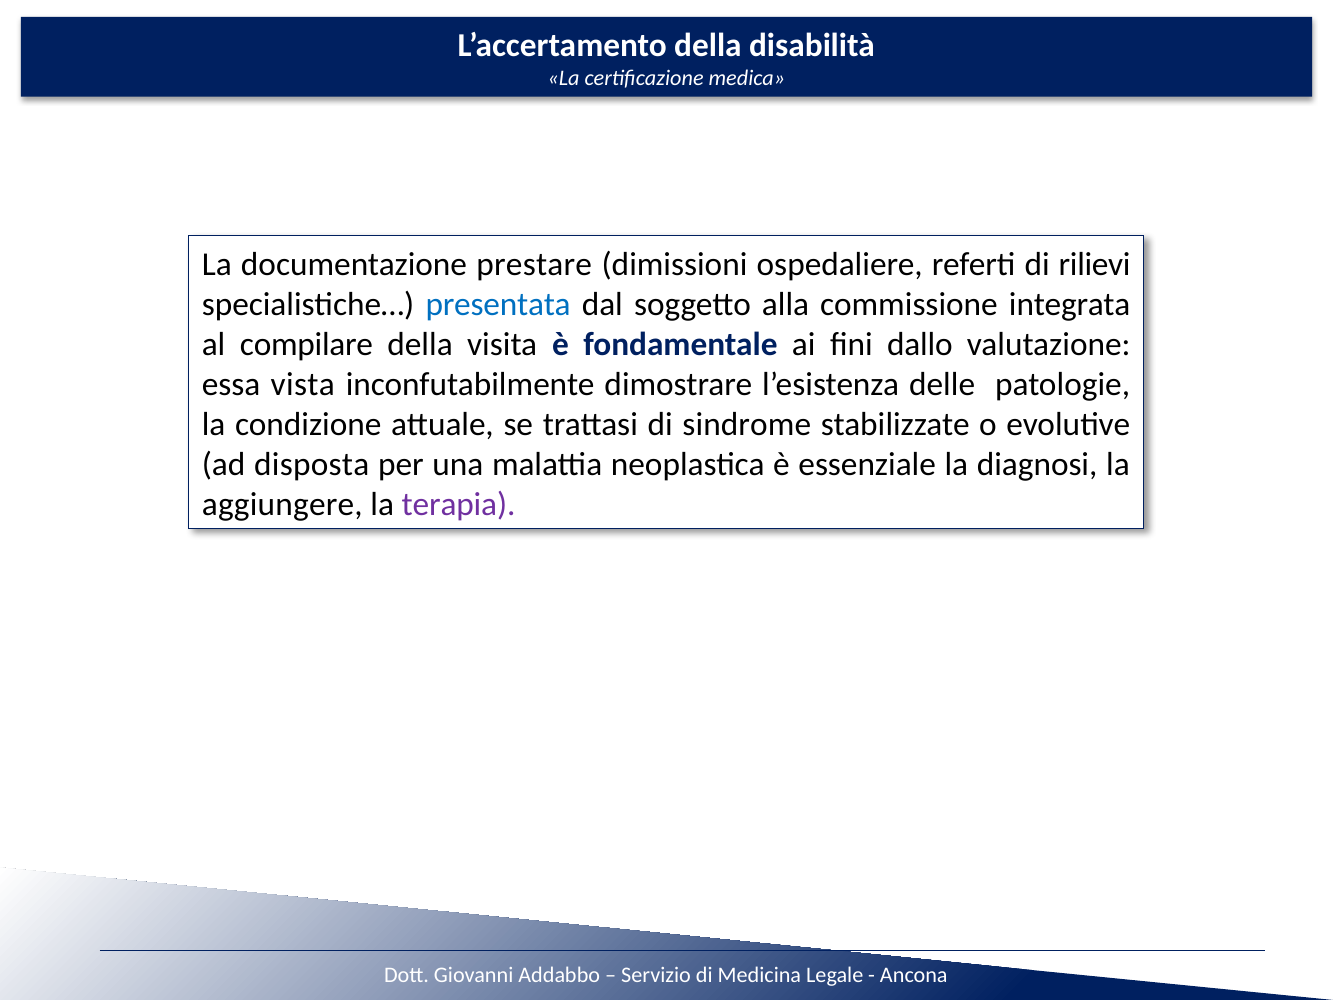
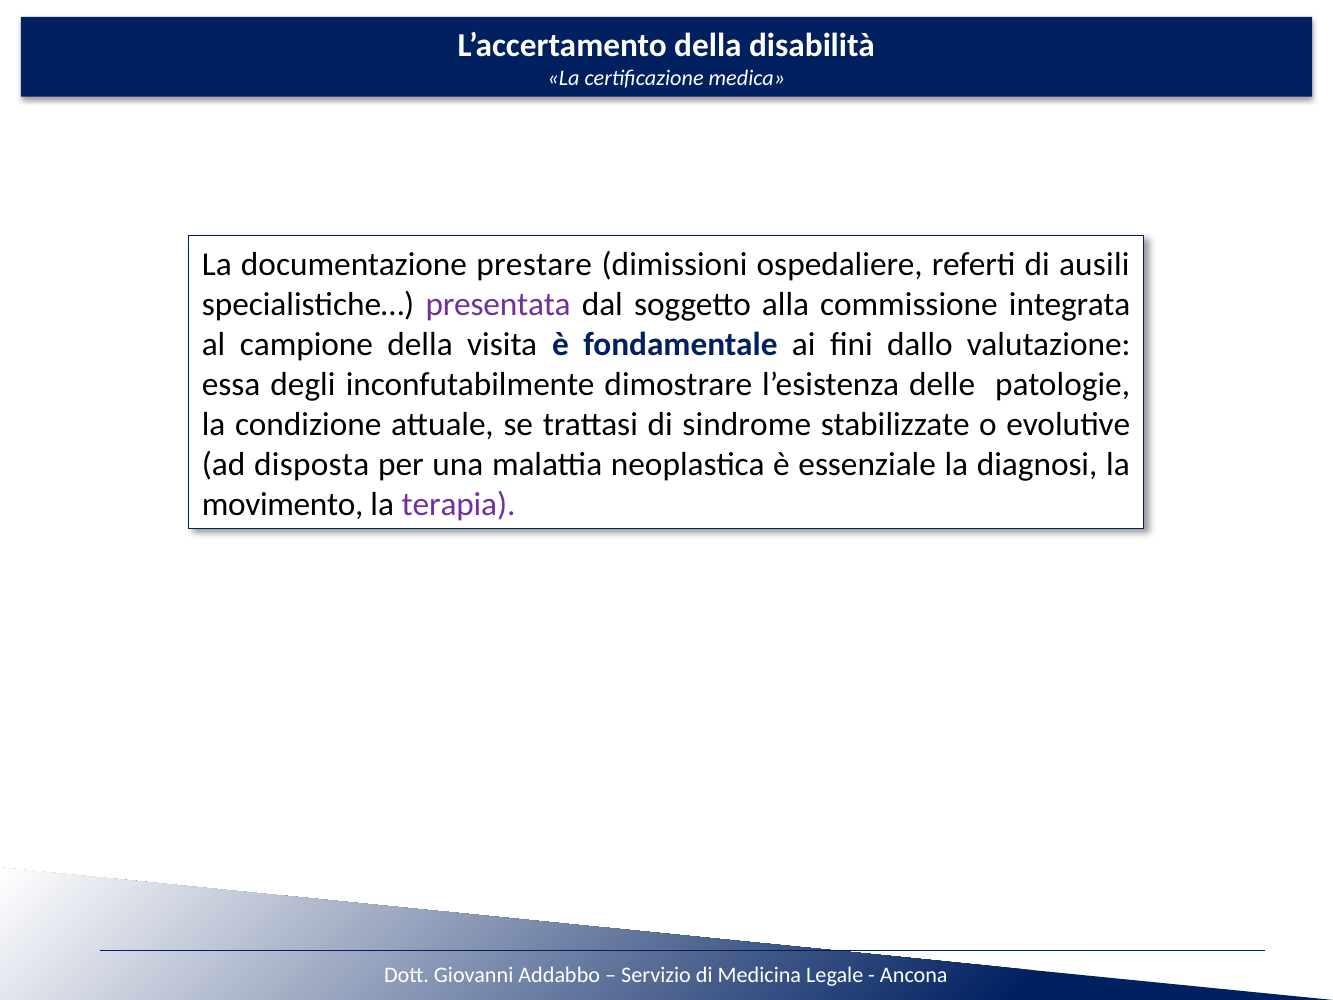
rilievi: rilievi -> ausili
presentata colour: blue -> purple
compilare: compilare -> campione
vista: vista -> degli
aggiungere: aggiungere -> movimento
